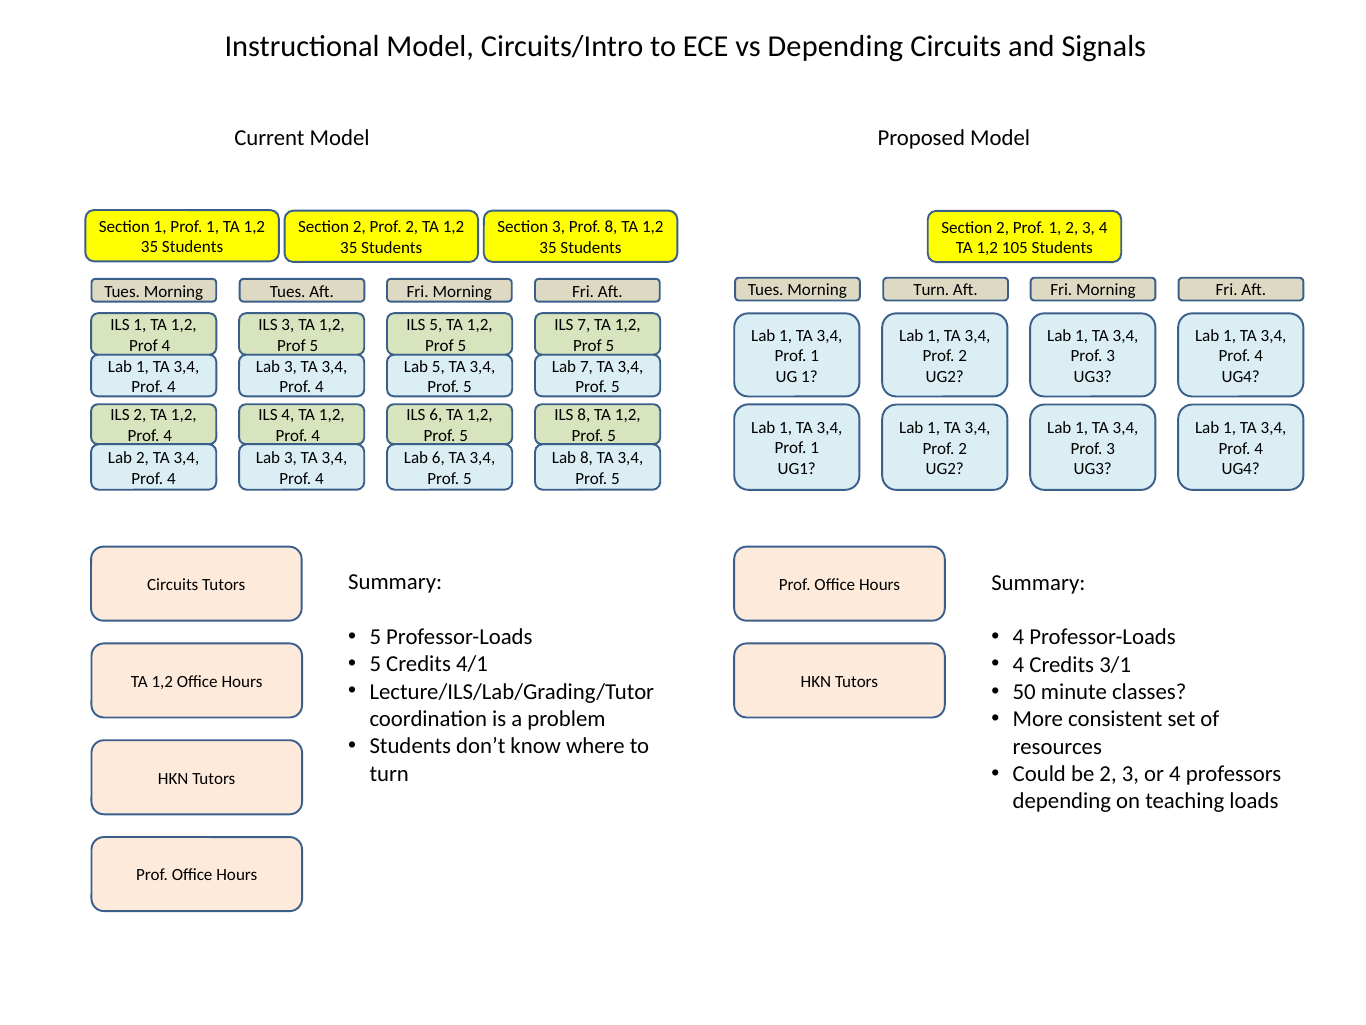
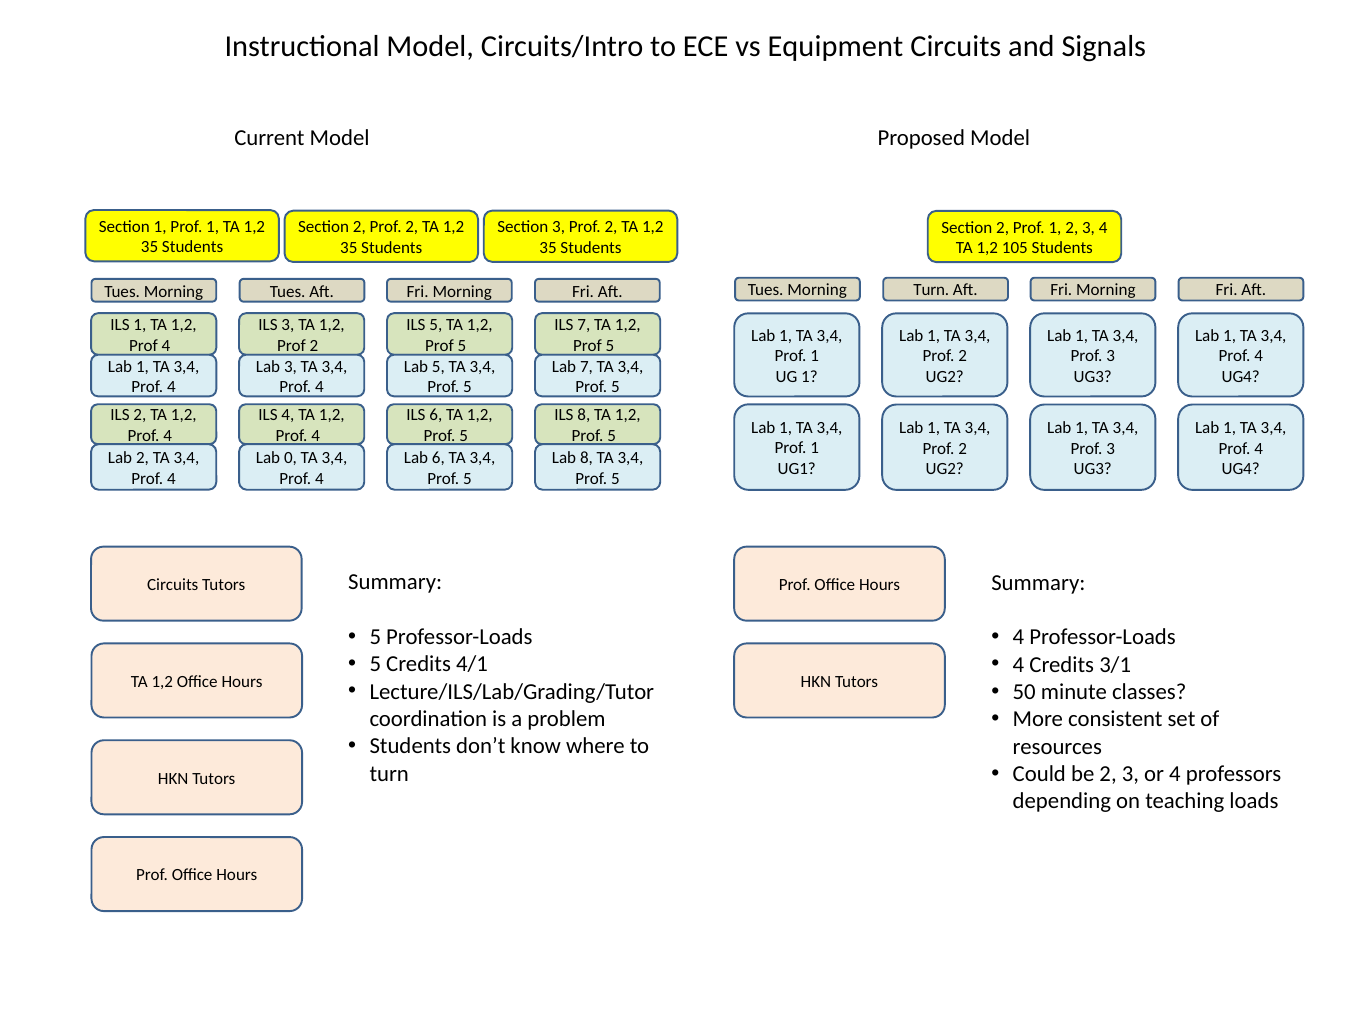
vs Depending: Depending -> Equipment
3 Prof 8: 8 -> 2
5 at (314, 345): 5 -> 2
3 at (290, 458): 3 -> 0
